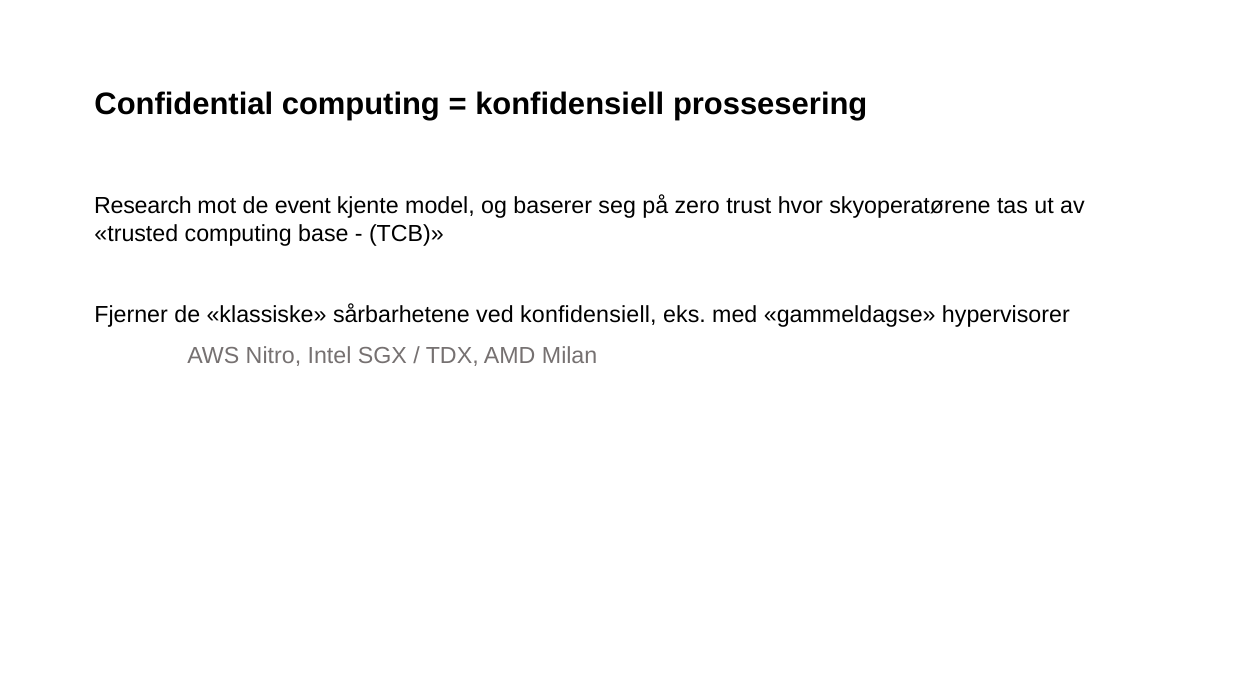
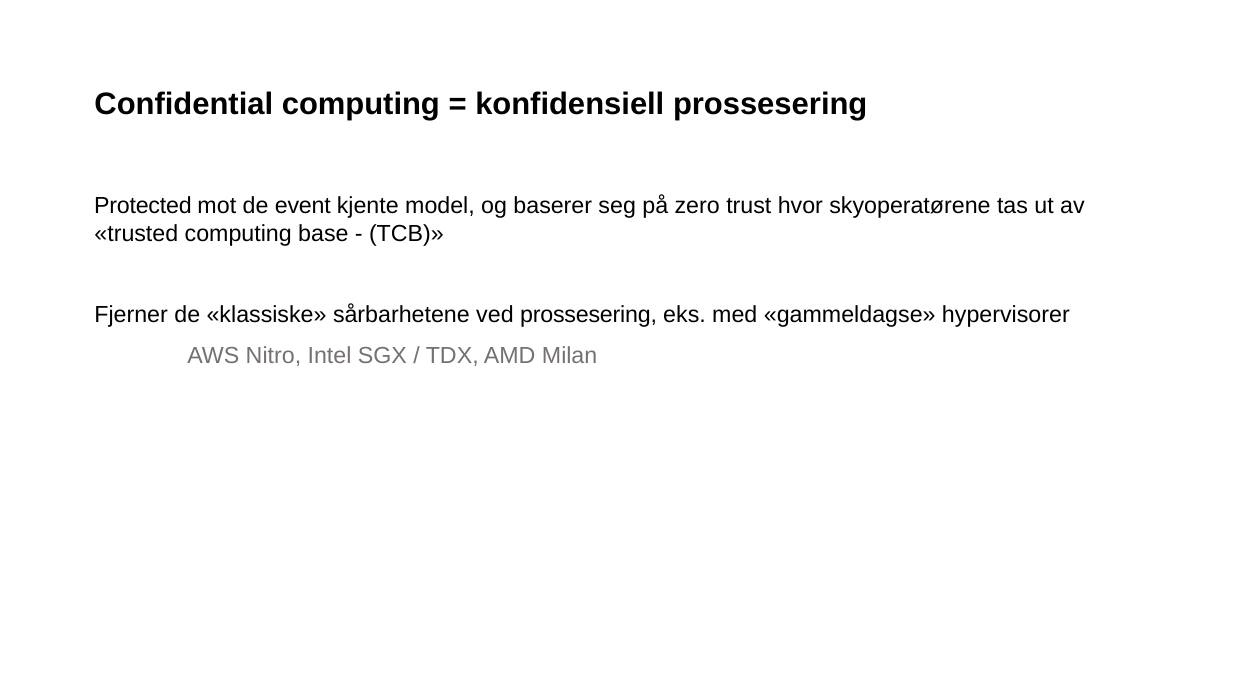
Research: Research -> Protected
ved konfidensiell: konfidensiell -> prossesering
